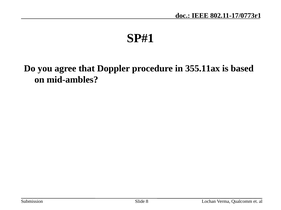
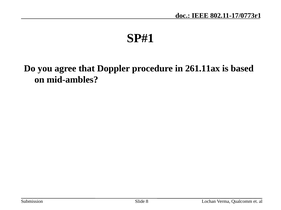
355.11ax: 355.11ax -> 261.11ax
